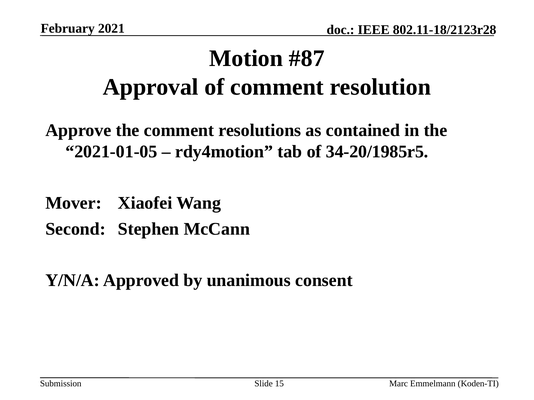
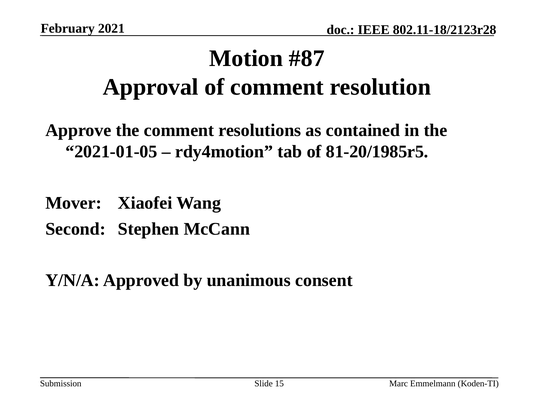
34-20/1985r5: 34-20/1985r5 -> 81-20/1985r5
